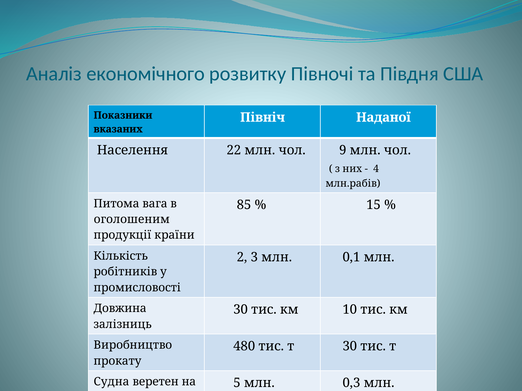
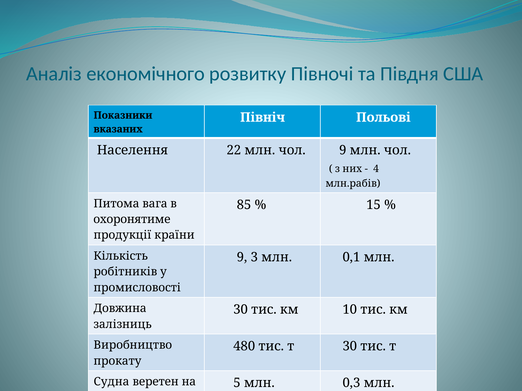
Наданої: Наданої -> Польові
оголошеним: оголошеним -> охоронятиме
2 at (242, 257): 2 -> 9
